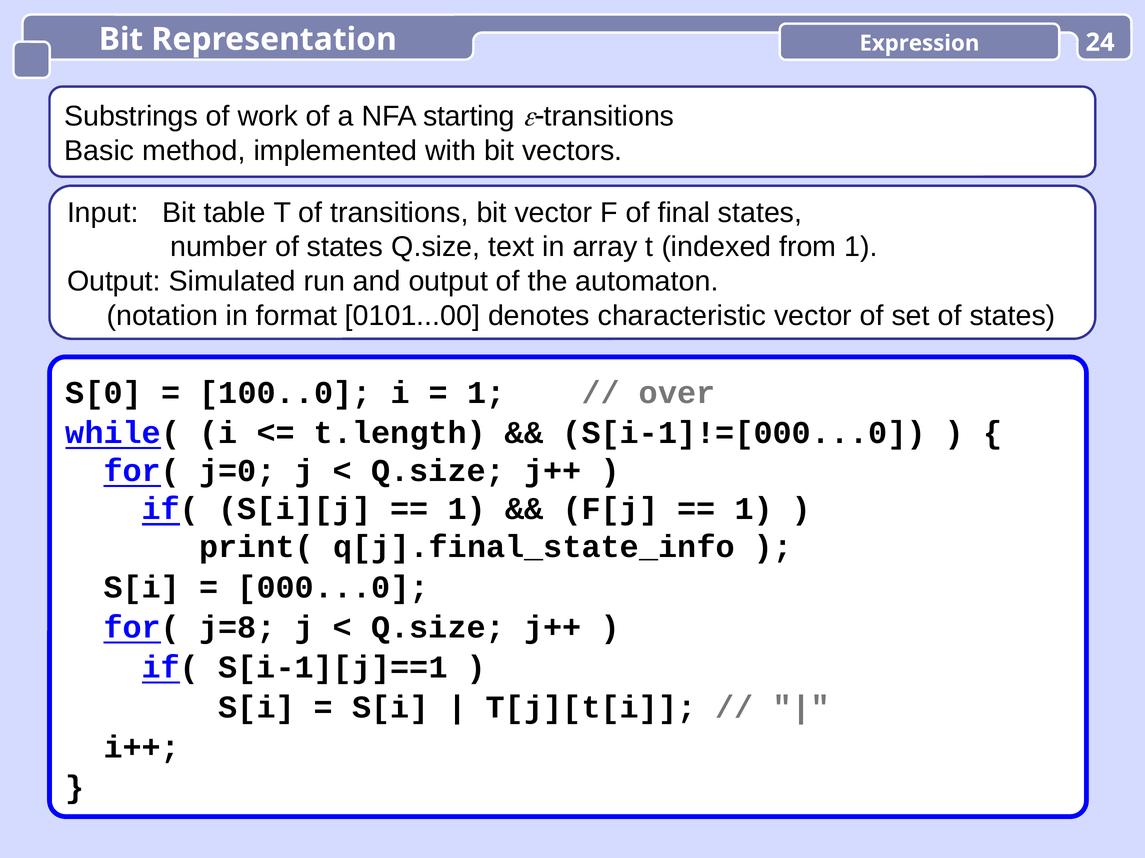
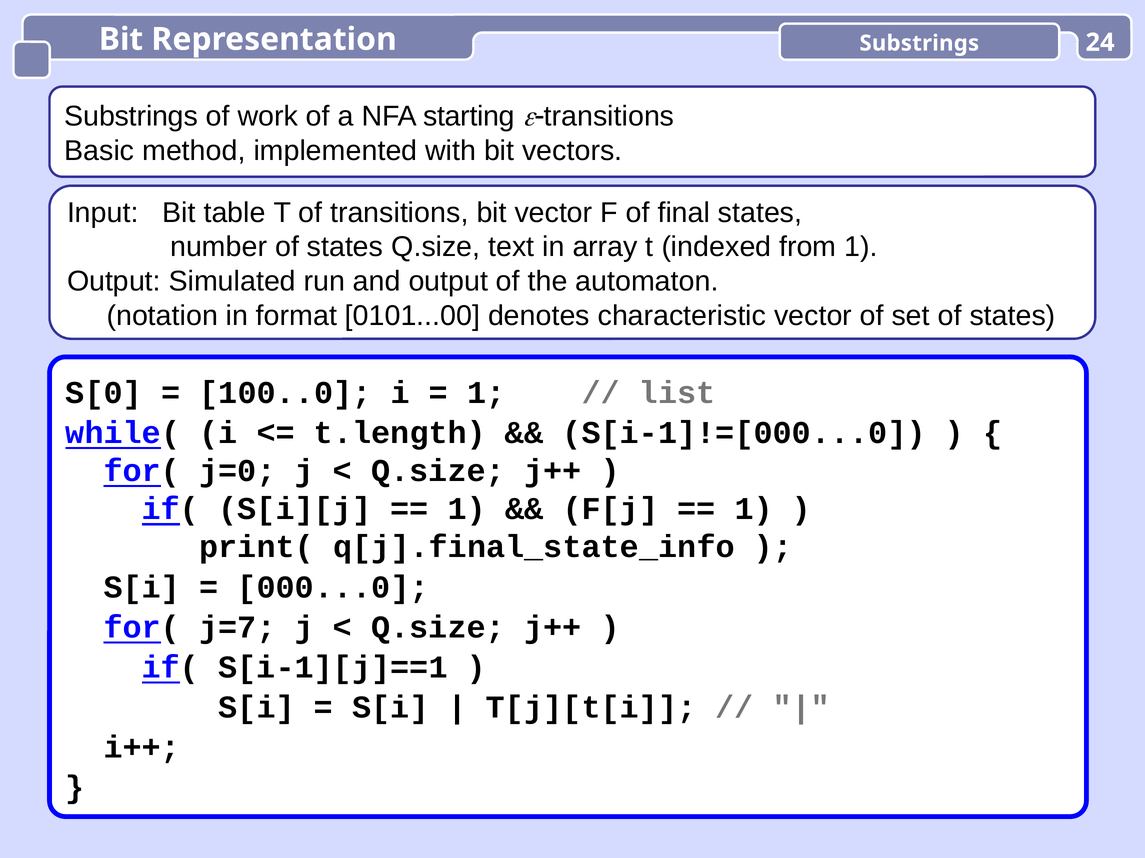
Representation Expression: Expression -> Substrings
over: over -> list
j=8: j=8 -> j=7
